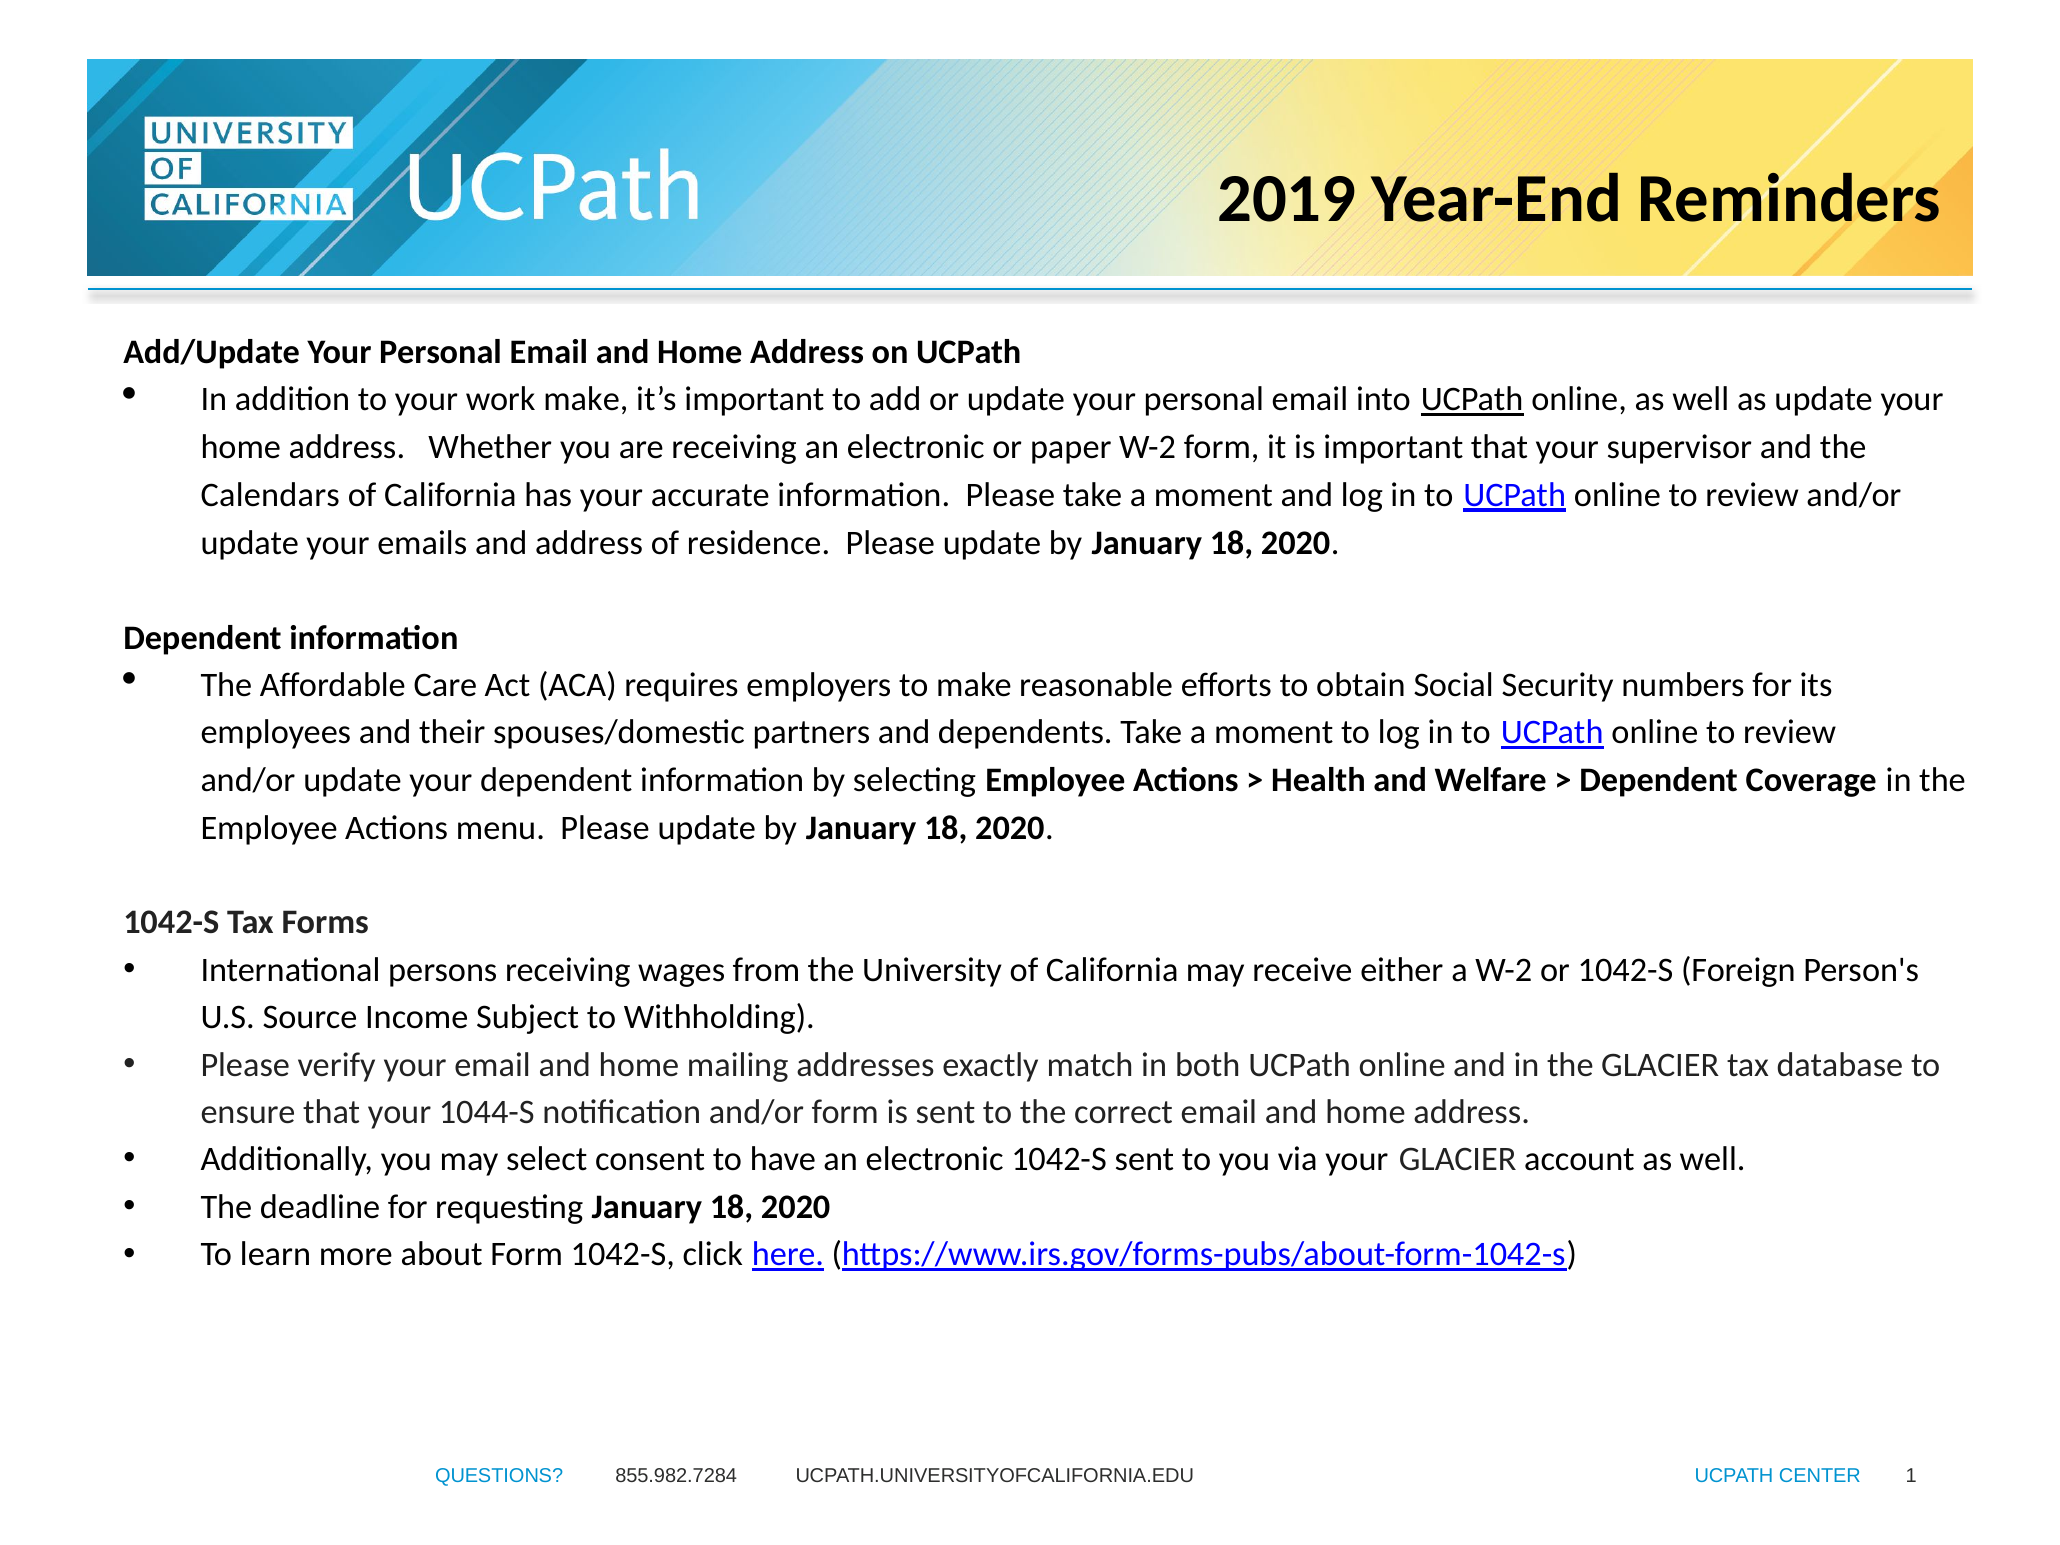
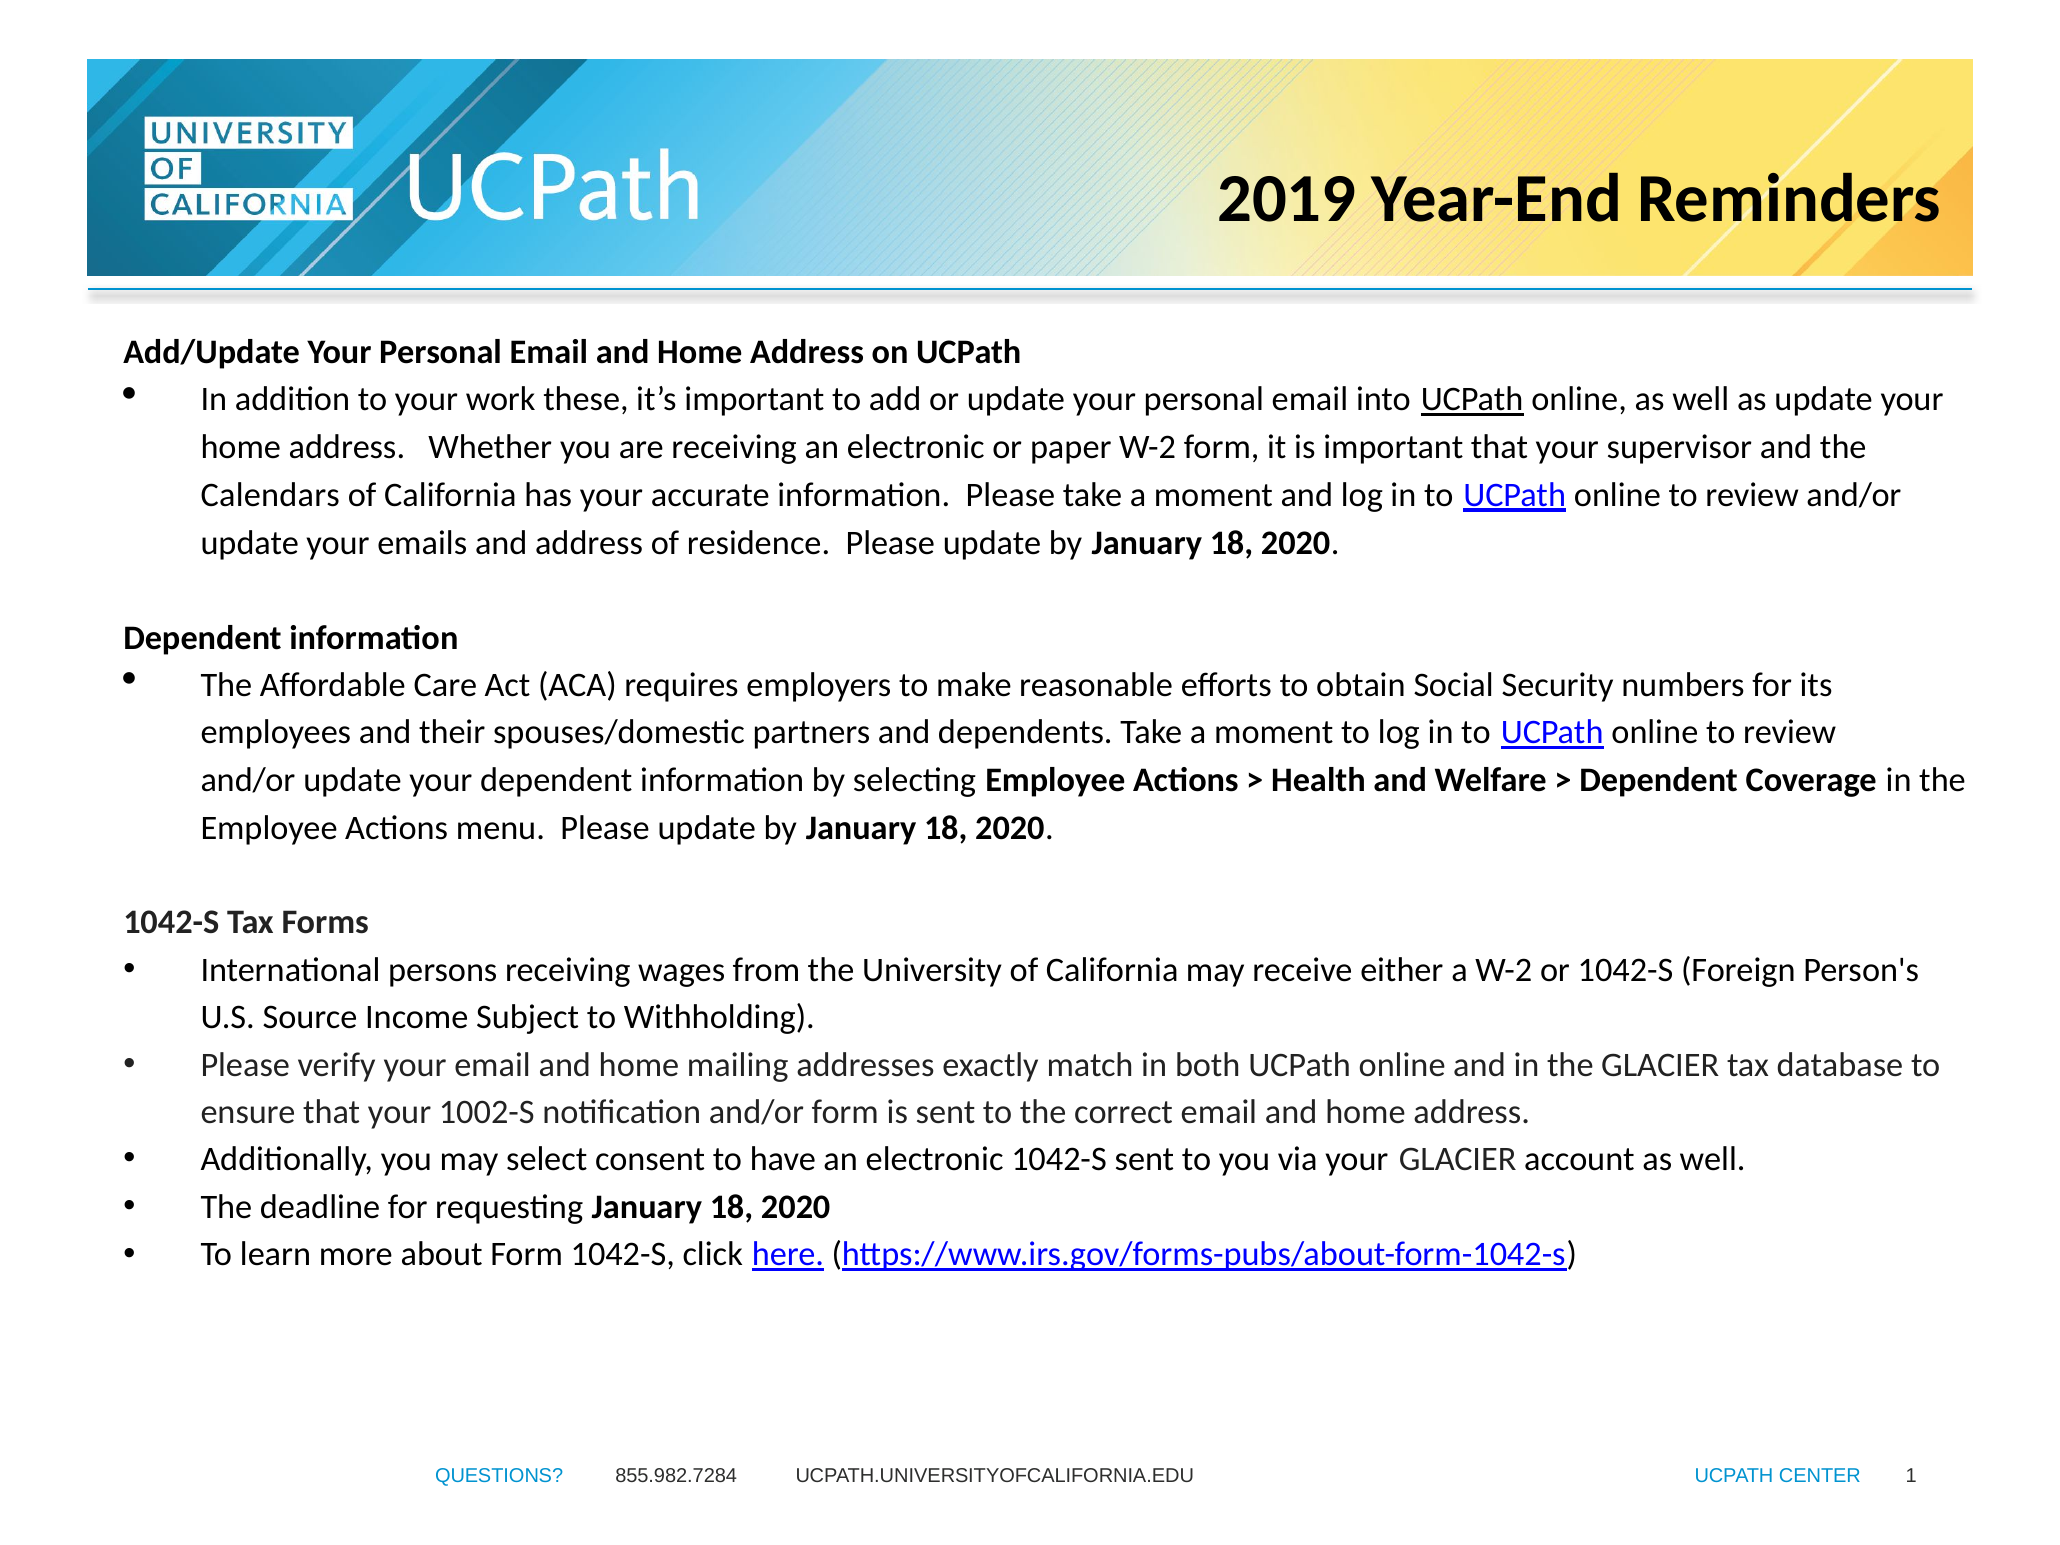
work make: make -> these
1044-S: 1044-S -> 1002-S
